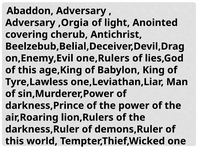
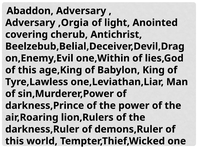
one,Rulers: one,Rulers -> one,Within
